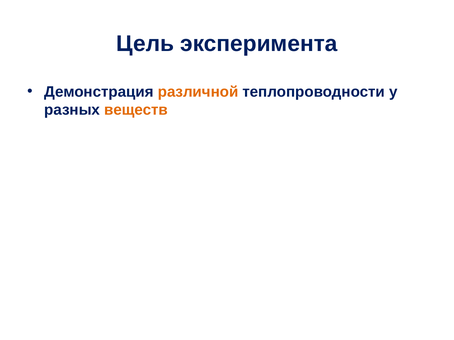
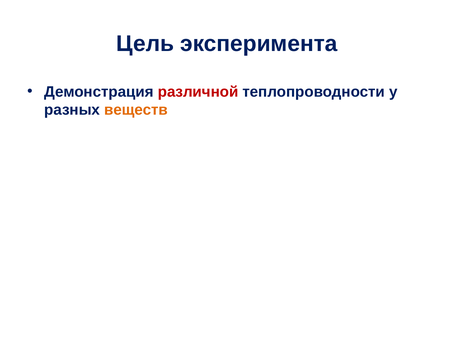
различной colour: orange -> red
